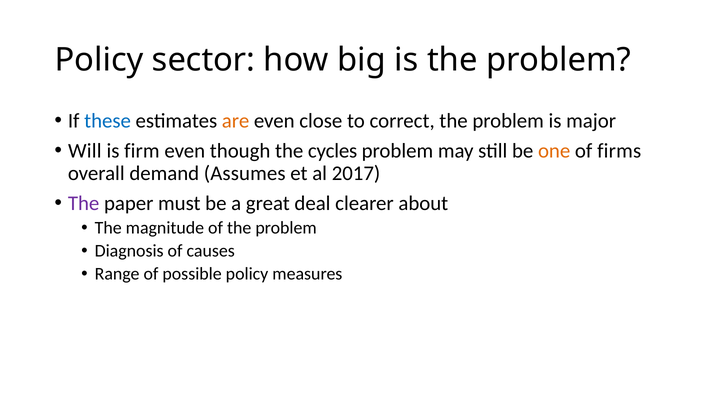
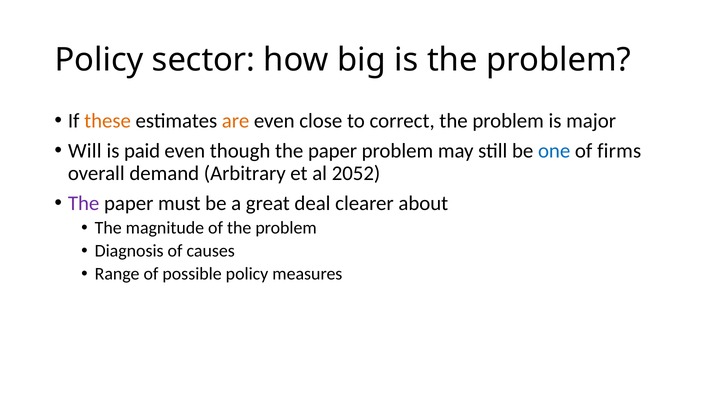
these colour: blue -> orange
firm: firm -> paid
though the cycles: cycles -> paper
one colour: orange -> blue
Assumes: Assumes -> Arbitrary
2017: 2017 -> 2052
